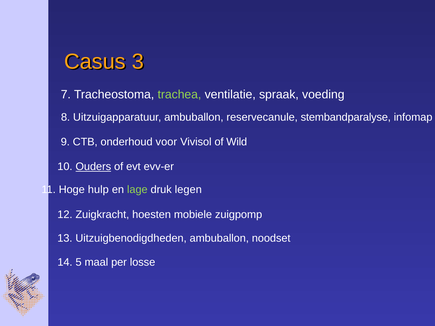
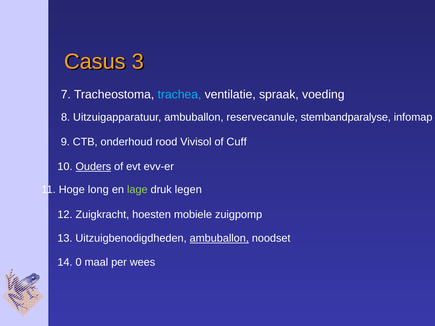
trachea colour: light green -> light blue
voor: voor -> rood
Wild: Wild -> Cuff
hulp: hulp -> long
ambuballon at (219, 239) underline: none -> present
5: 5 -> 0
losse: losse -> wees
